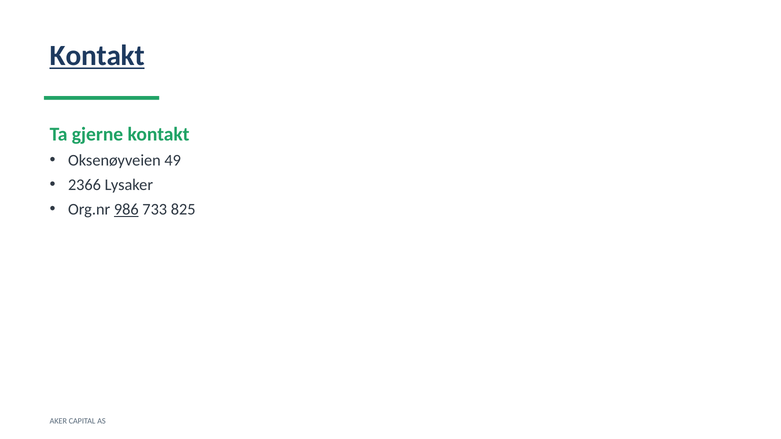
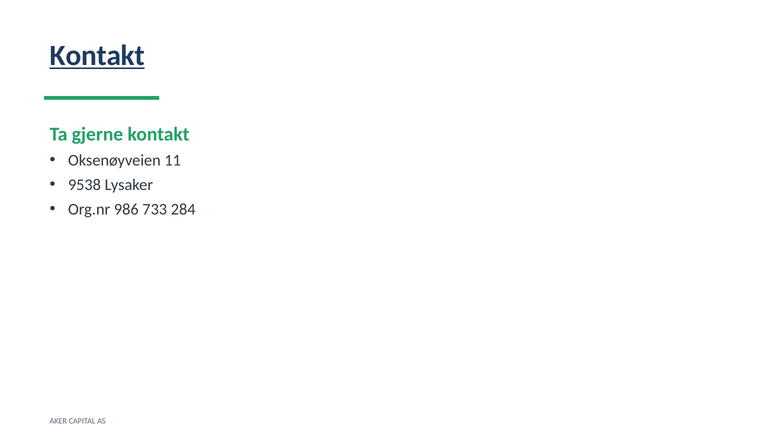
49: 49 -> 11
2366: 2366 -> 9538
986 underline: present -> none
825: 825 -> 284
